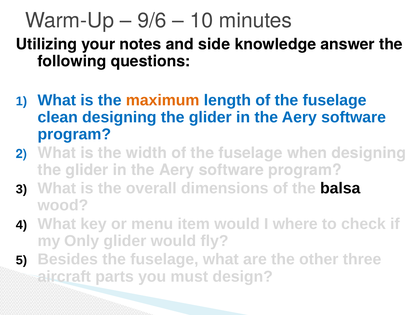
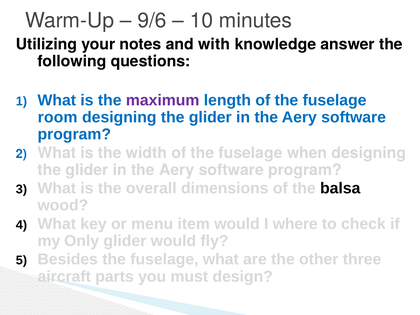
side: side -> with
maximum colour: orange -> purple
clean: clean -> room
